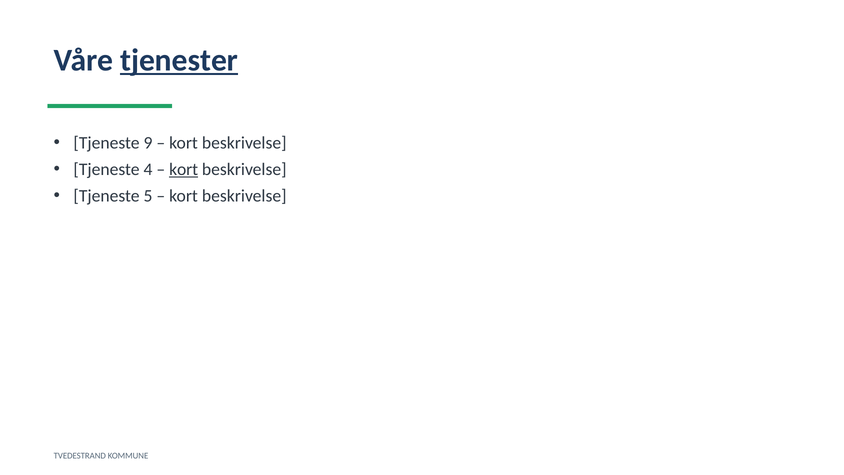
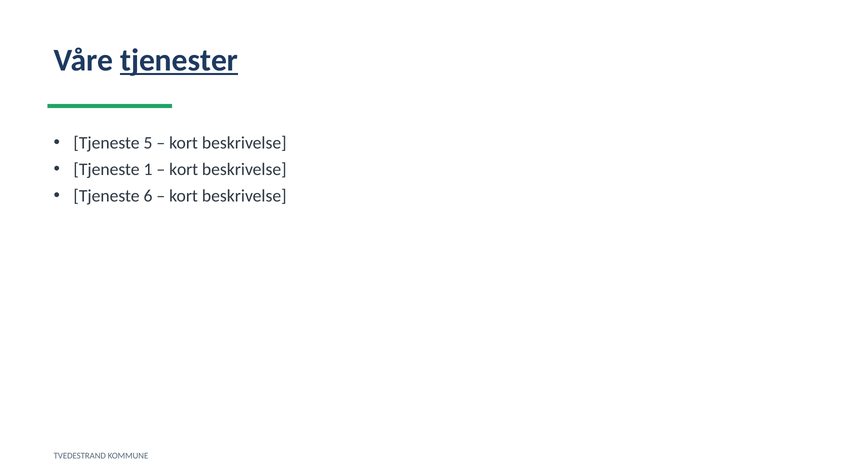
9: 9 -> 5
4: 4 -> 1
kort at (184, 169) underline: present -> none
5: 5 -> 6
